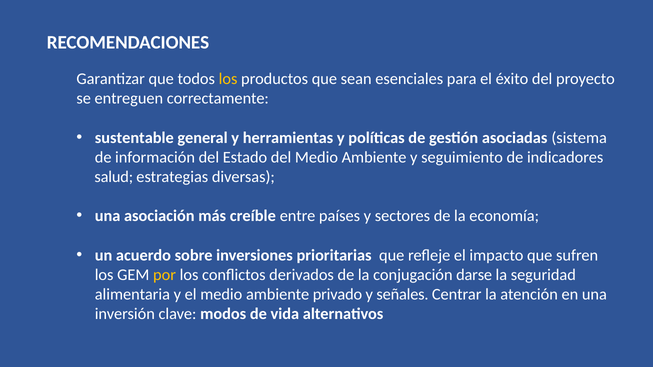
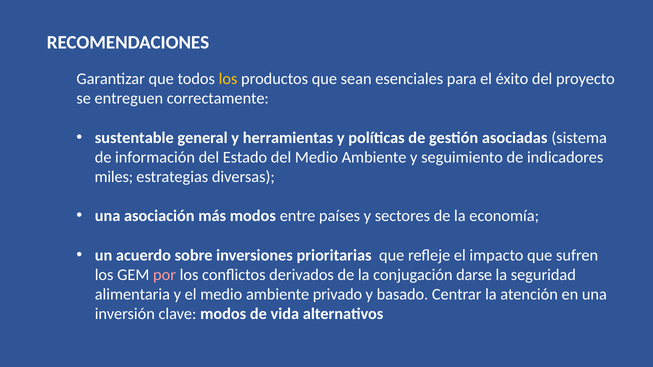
salud: salud -> miles
más creíble: creíble -> modos
por colour: yellow -> pink
señales: señales -> basado
